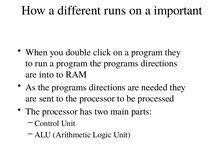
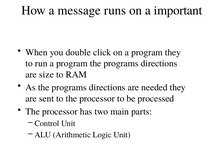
different: different -> message
into: into -> size
